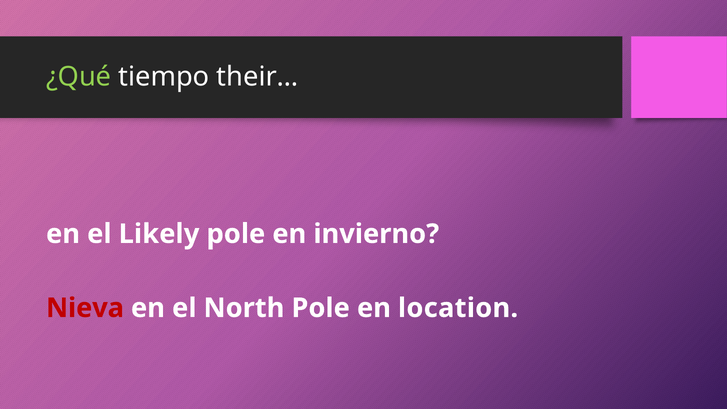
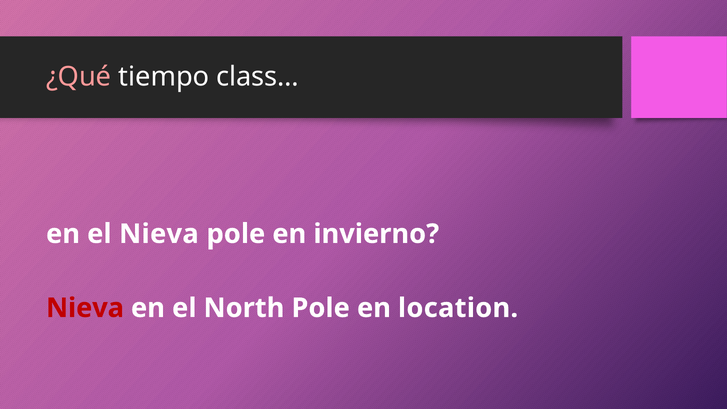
¿Qué colour: light green -> pink
their…: their… -> class…
el Likely: Likely -> Nieva
